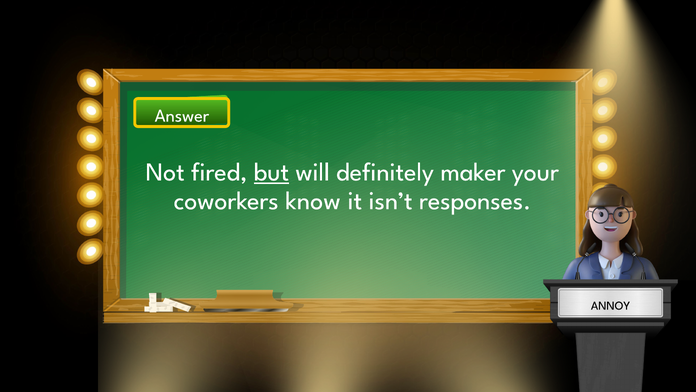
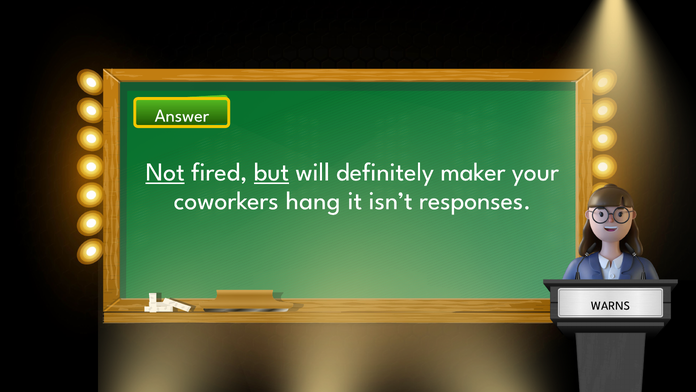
Not underline: none -> present
know: know -> hang
ANNOY: ANNOY -> WARNS
